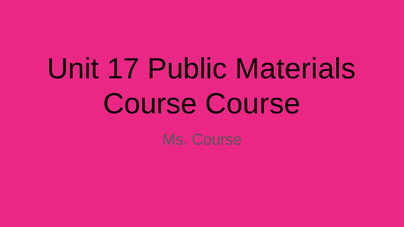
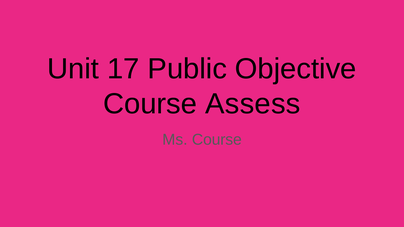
Materials: Materials -> Objective
Course Course: Course -> Assess
